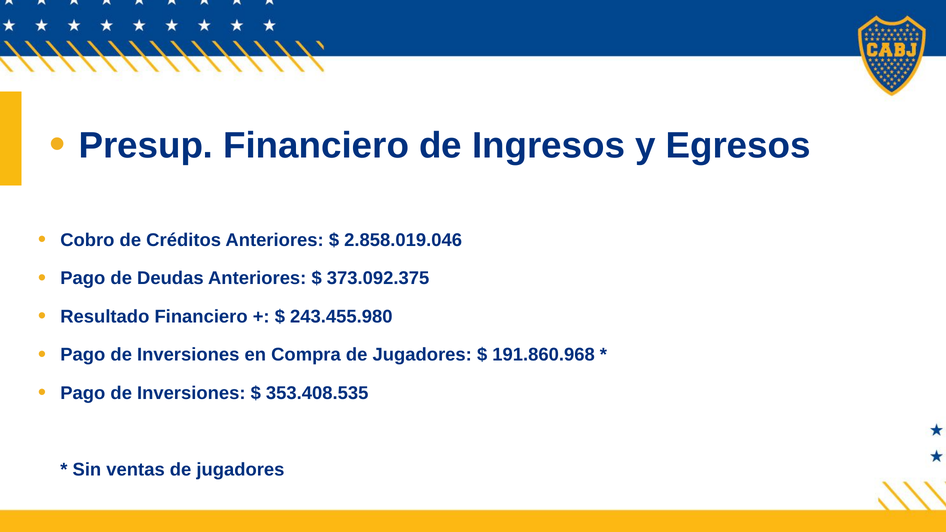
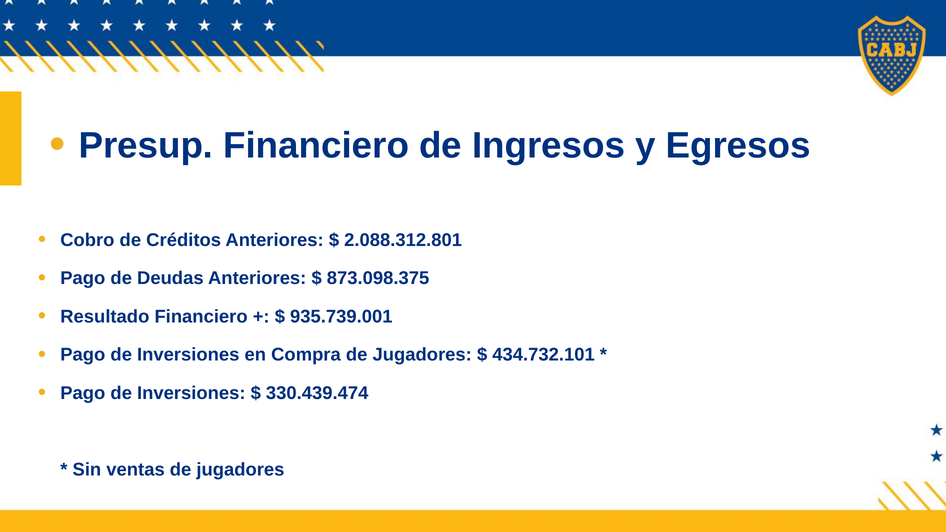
2.858.019.046: 2.858.019.046 -> 2.088.312.801
373.092.375: 373.092.375 -> 873.098.375
243.455.980: 243.455.980 -> 935.739.001
191.860.968: 191.860.968 -> 434.732.101
353.408.535: 353.408.535 -> 330.439.474
